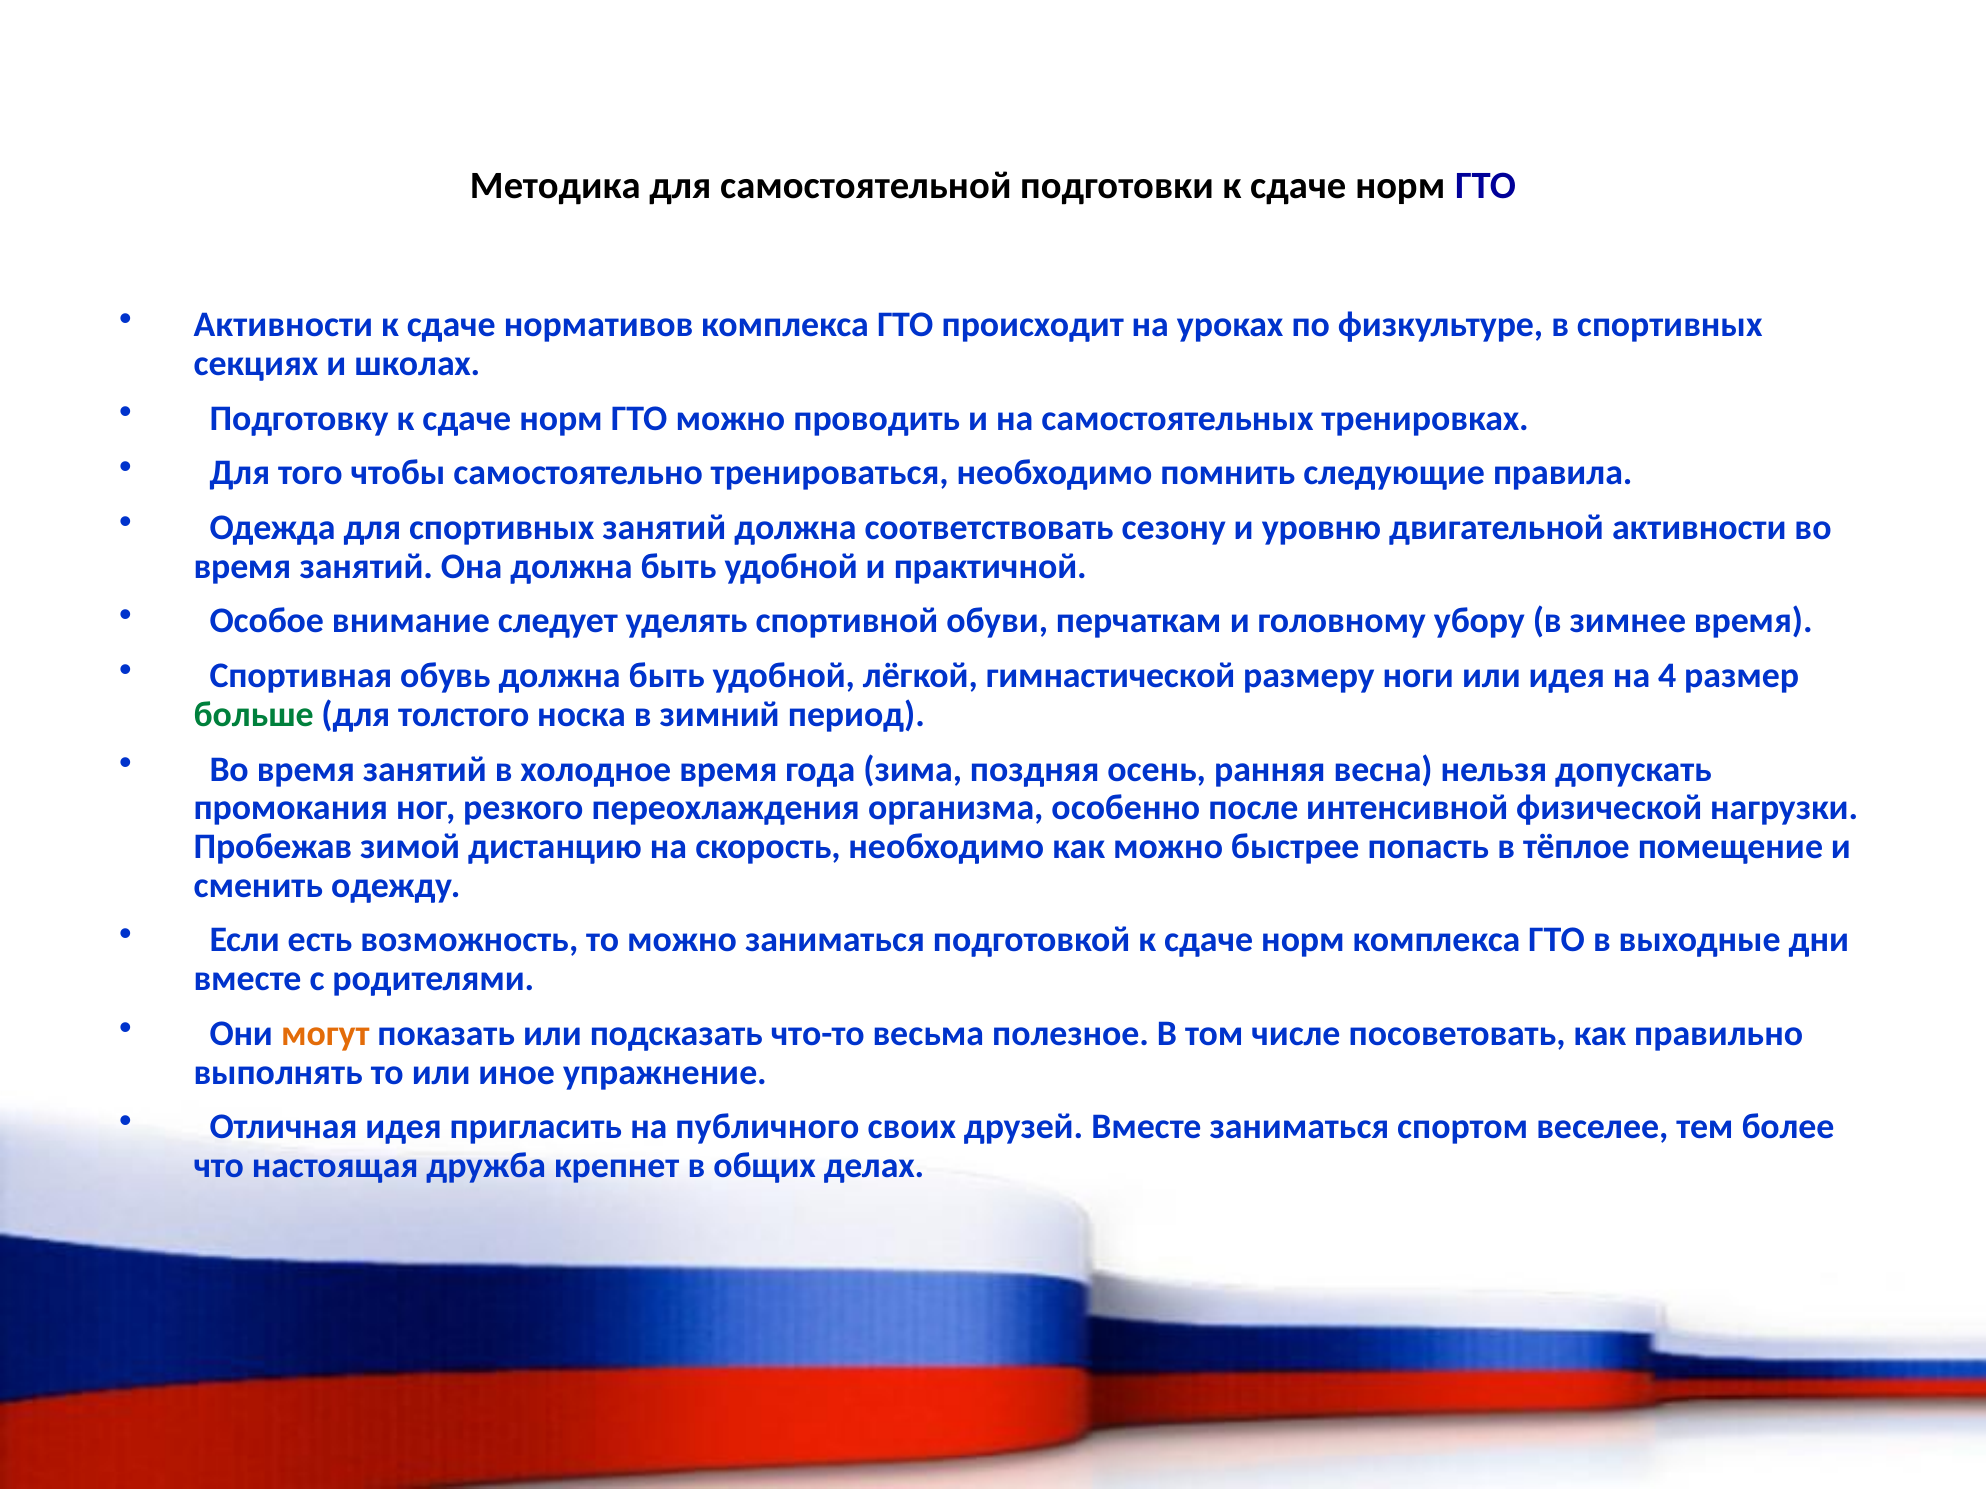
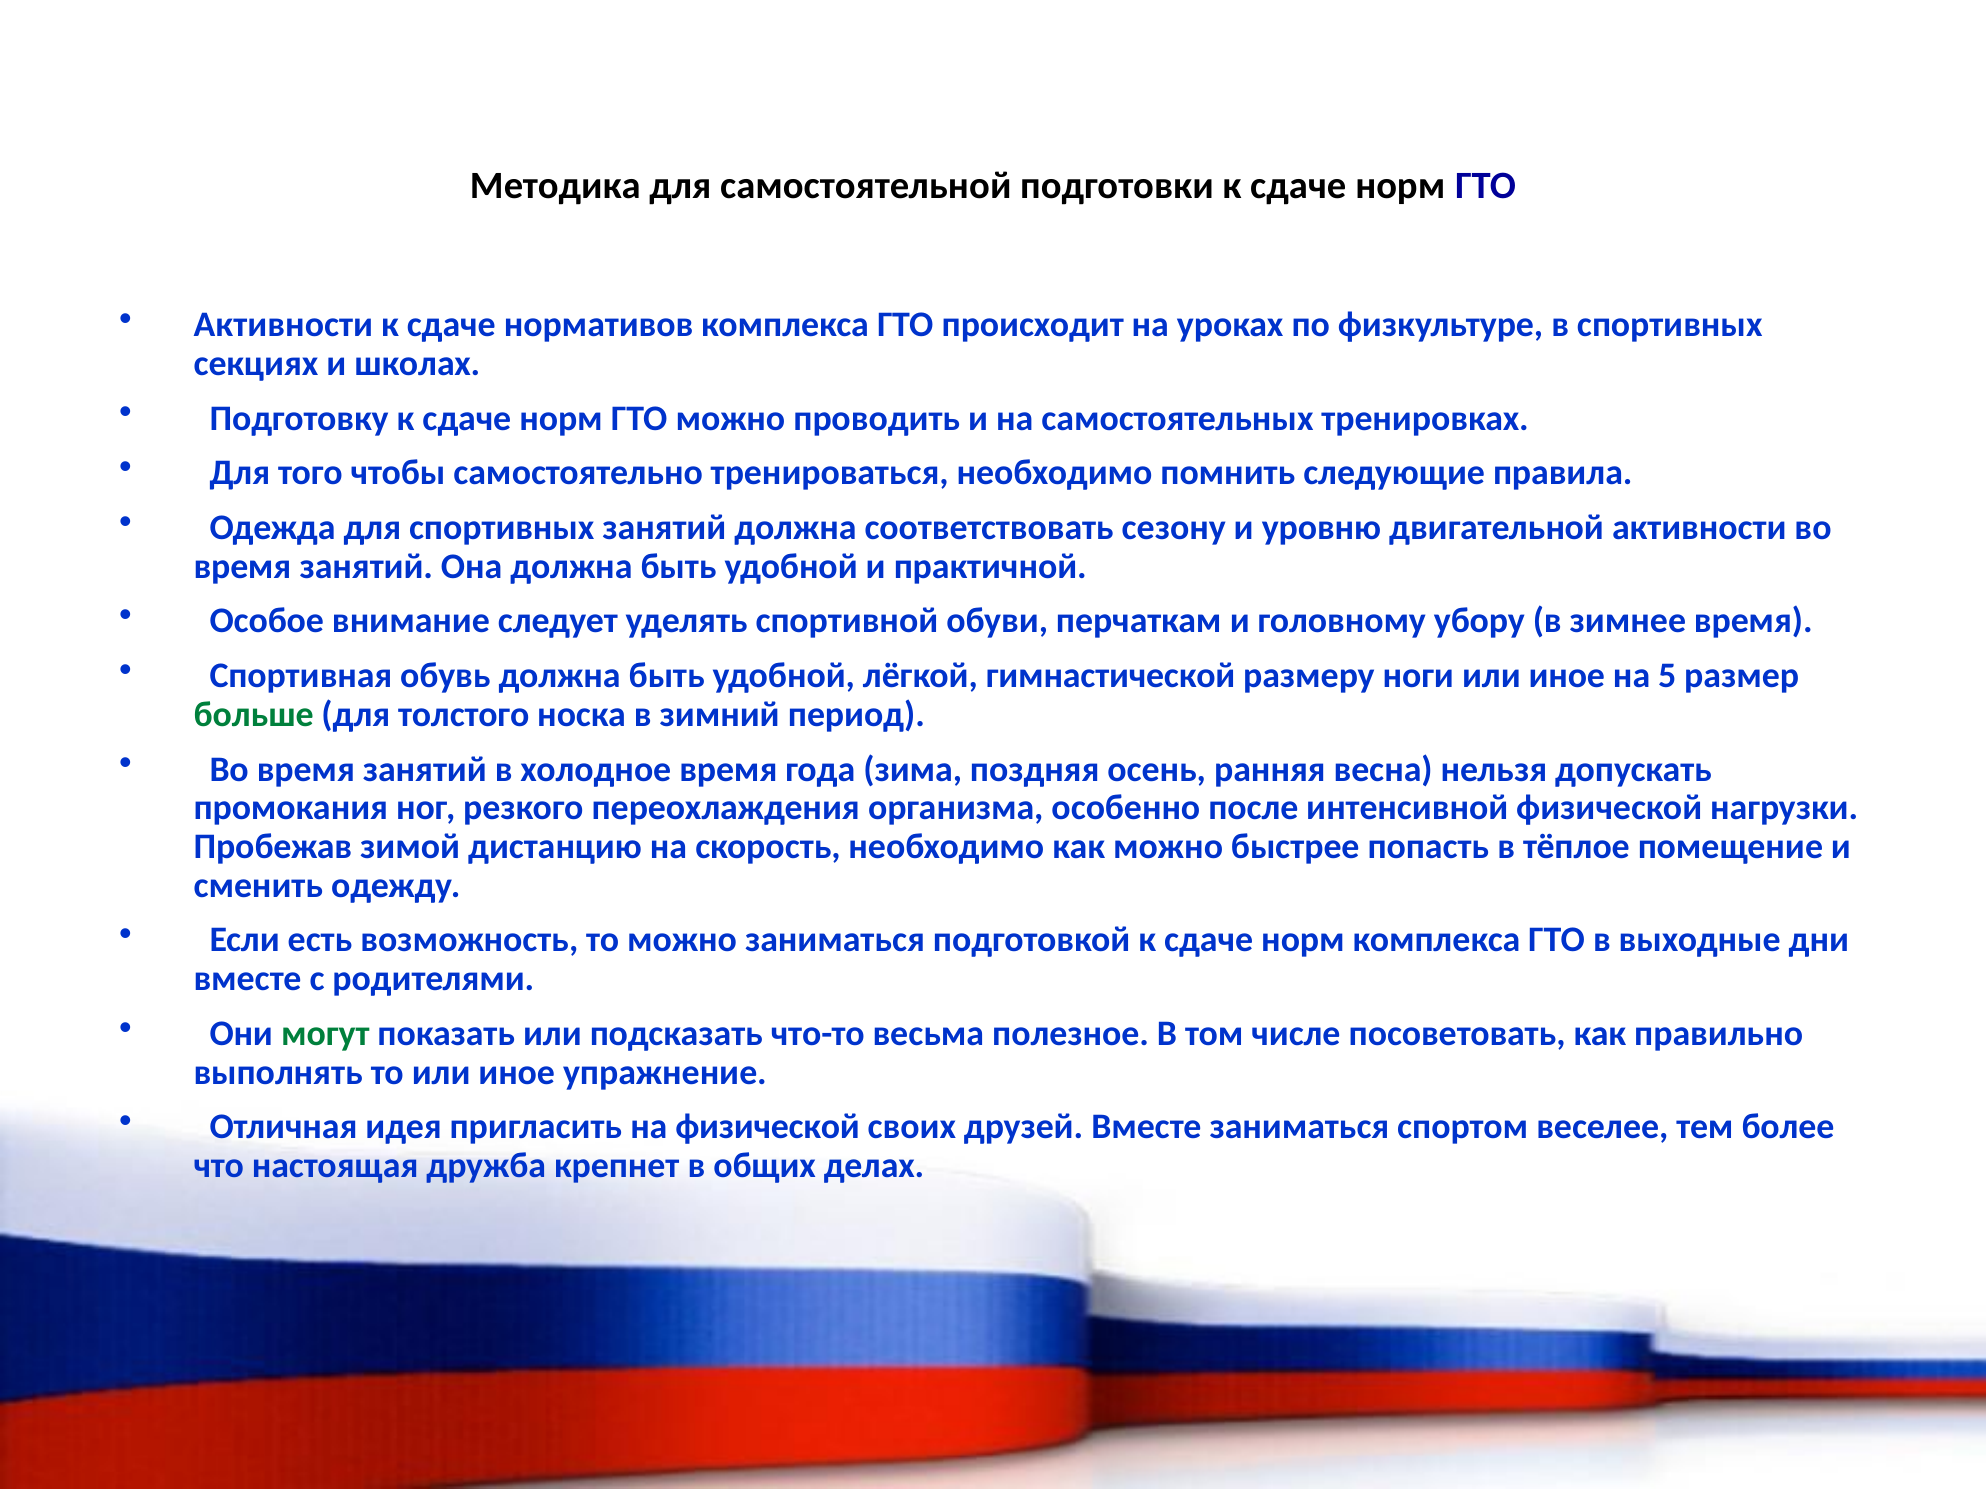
ноги или идея: идея -> иное
4: 4 -> 5
могут colour: orange -> green
на публичного: публичного -> физической
